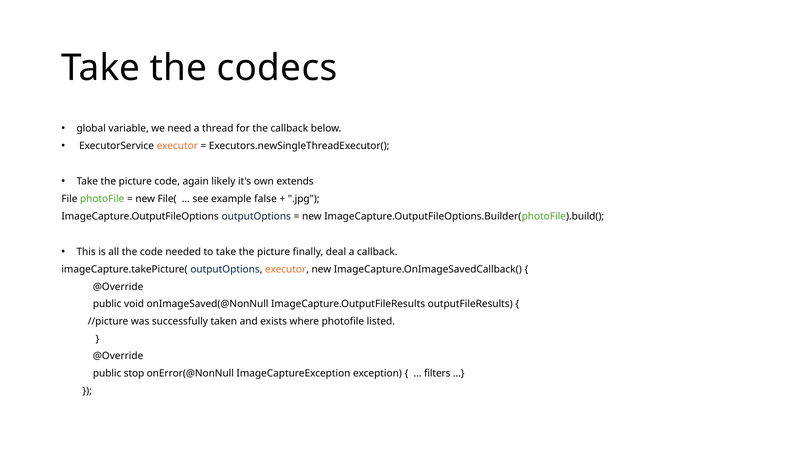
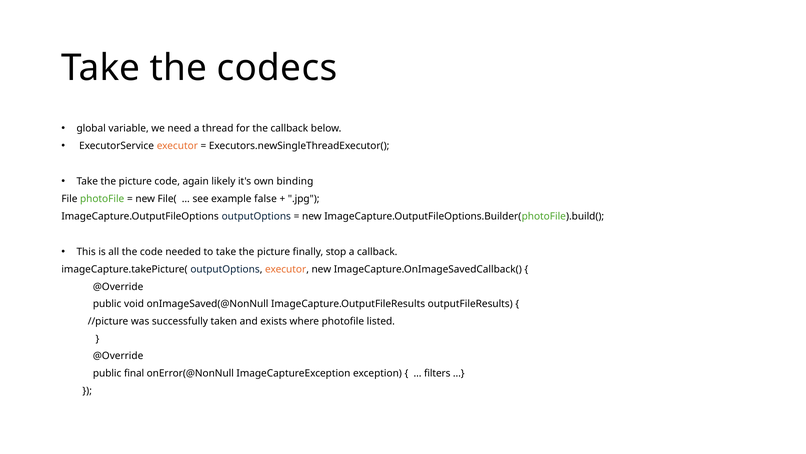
extends: extends -> binding
deal: deal -> stop
stop: stop -> final
